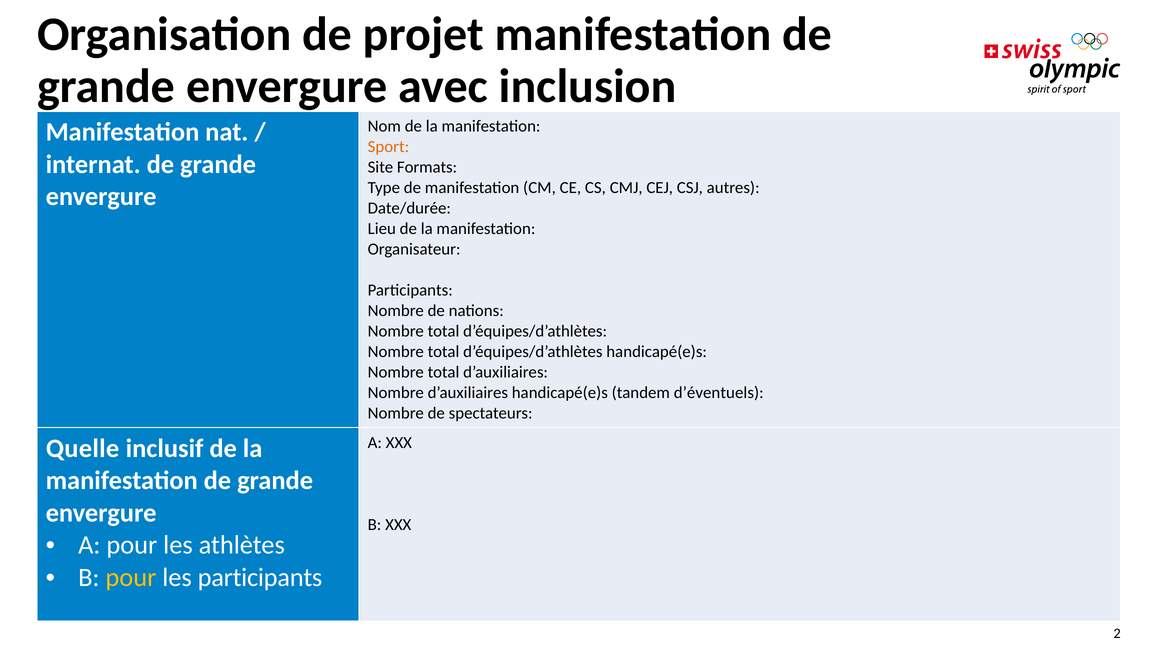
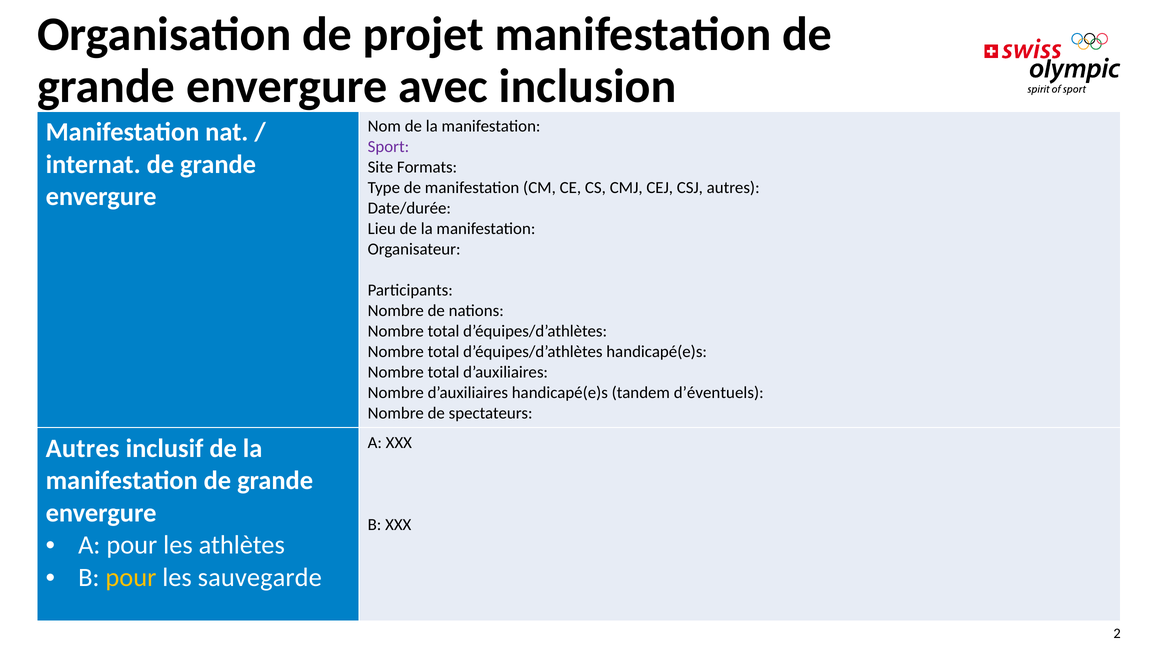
Sport colour: orange -> purple
Quelle at (83, 448): Quelle -> Autres
les participants: participants -> sauvegarde
